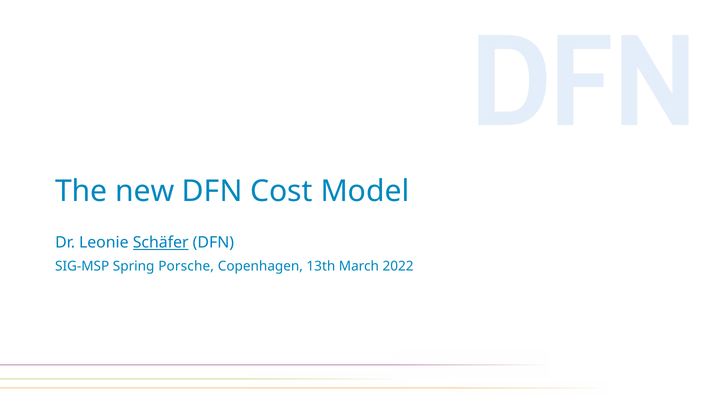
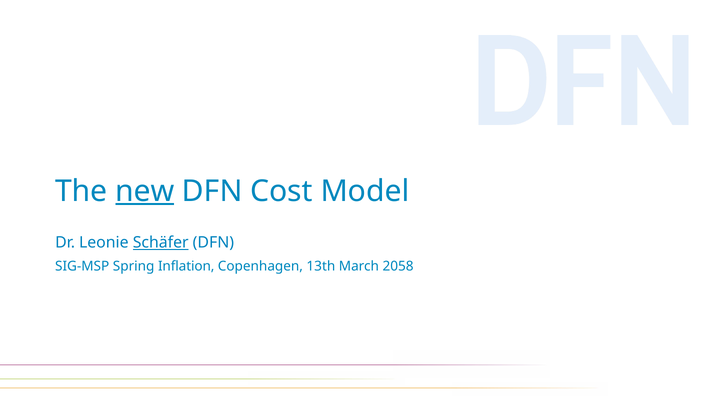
new underline: none -> present
Porsche: Porsche -> Inflation
2022: 2022 -> 2058
